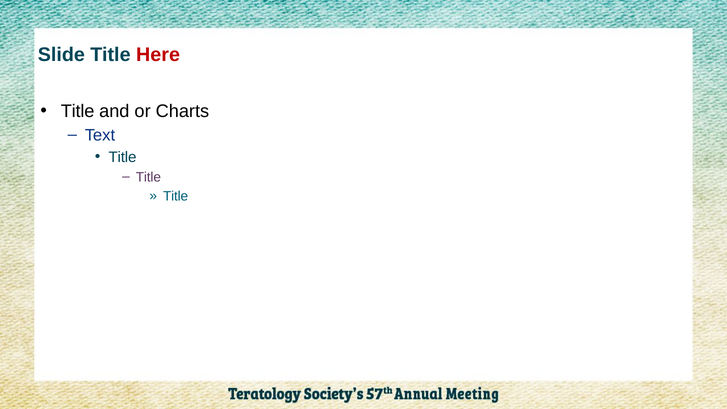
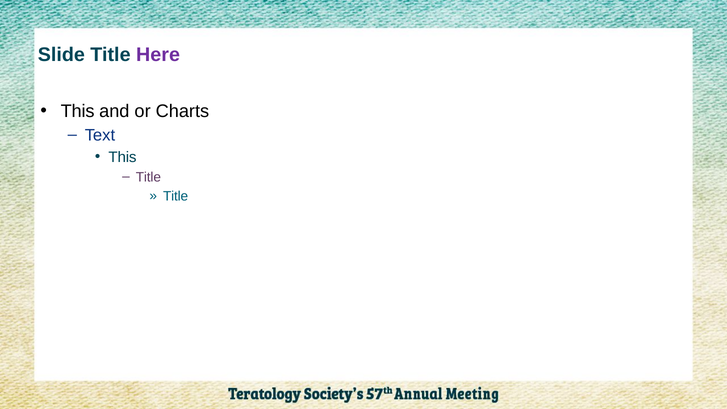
Here colour: red -> purple
Title at (78, 111): Title -> This
Title at (122, 157): Title -> This
